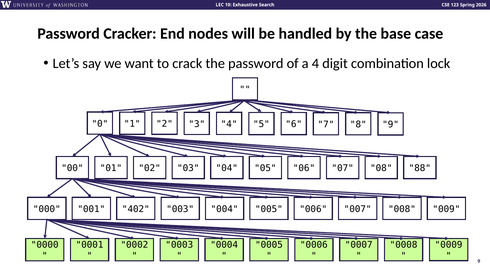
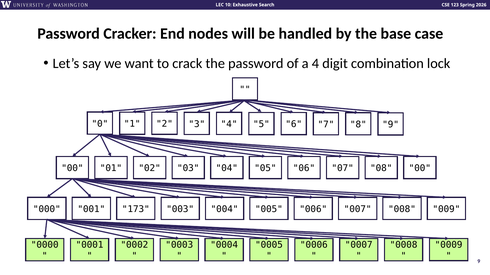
08 88: 88 -> 00
402: 402 -> 173
